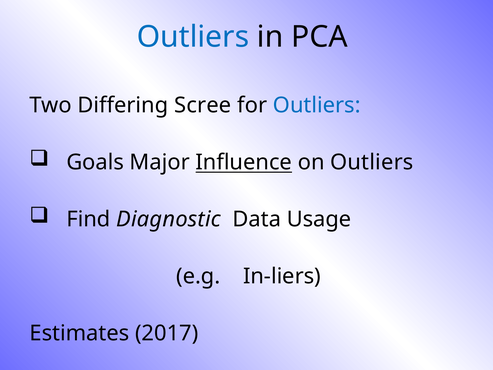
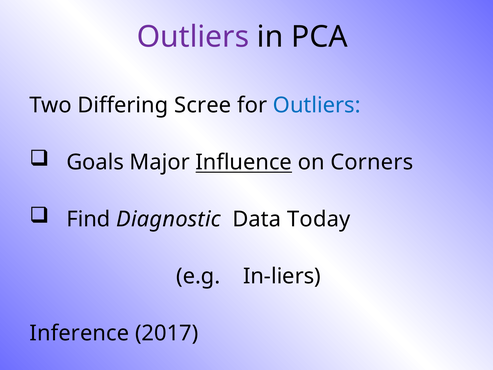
Outliers at (193, 37) colour: blue -> purple
on Outliers: Outliers -> Corners
Usage: Usage -> Today
Estimates: Estimates -> Inference
